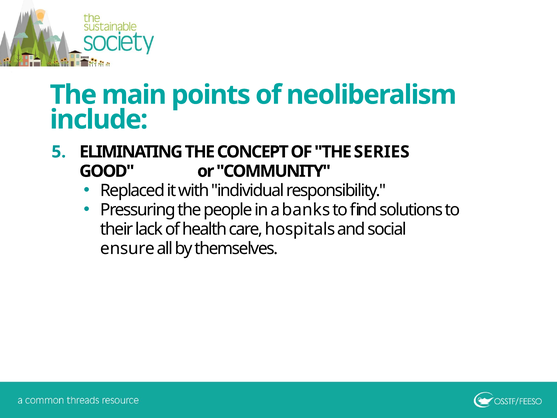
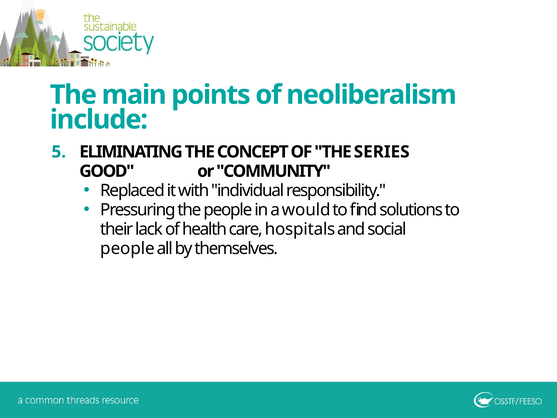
banks: banks -> would
ensure at (128, 248): ensure -> people
